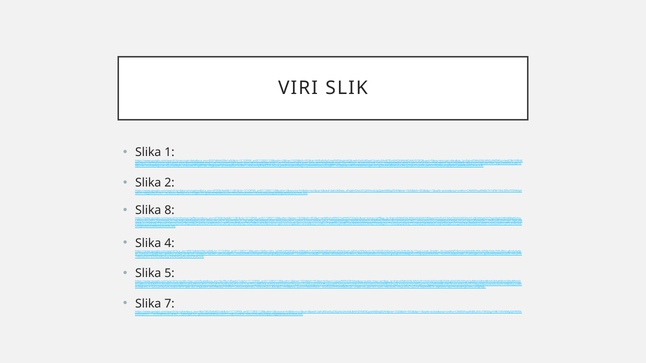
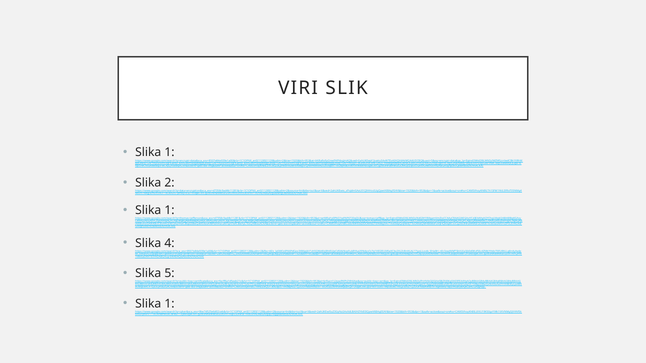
8 at (169, 210): 8 -> 1
7 at (169, 304): 7 -> 1
